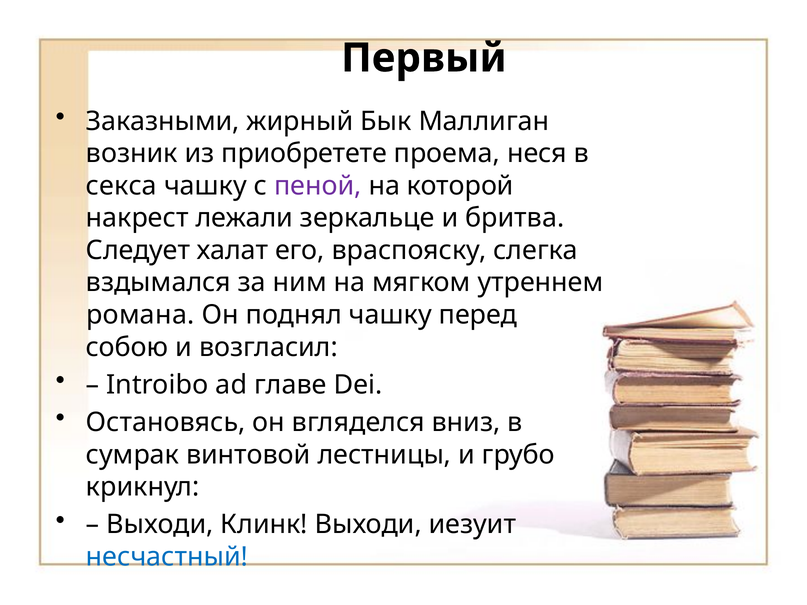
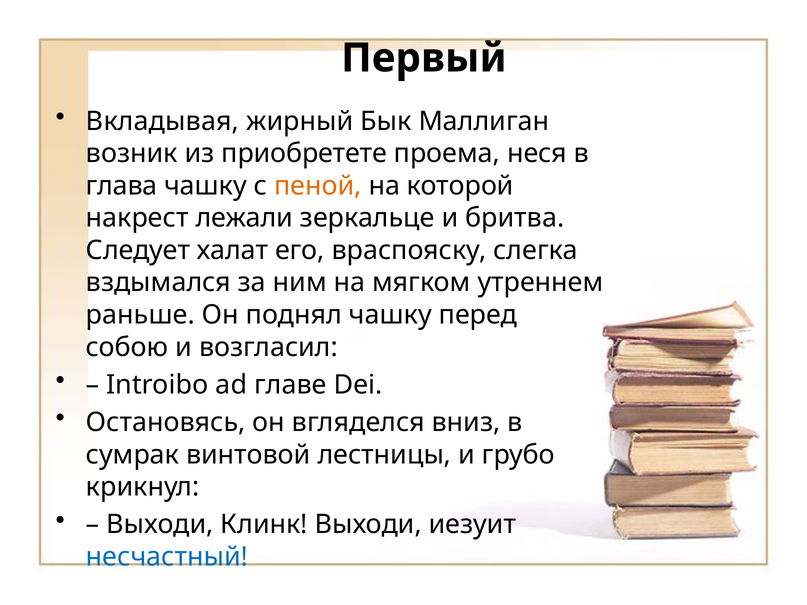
Заказными: Заказными -> Вкладывая
секса: секса -> глава
пеной colour: purple -> orange
романа: романа -> раньше
